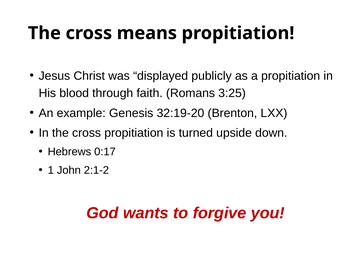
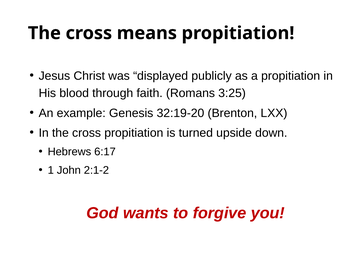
0:17: 0:17 -> 6:17
